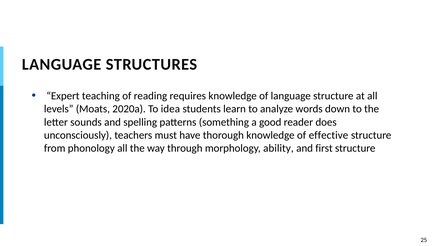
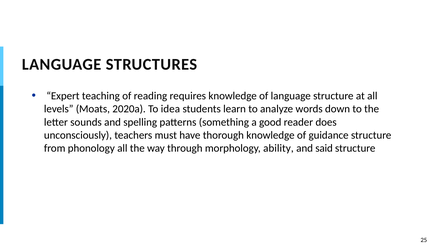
effective: effective -> guidance
first: first -> said
